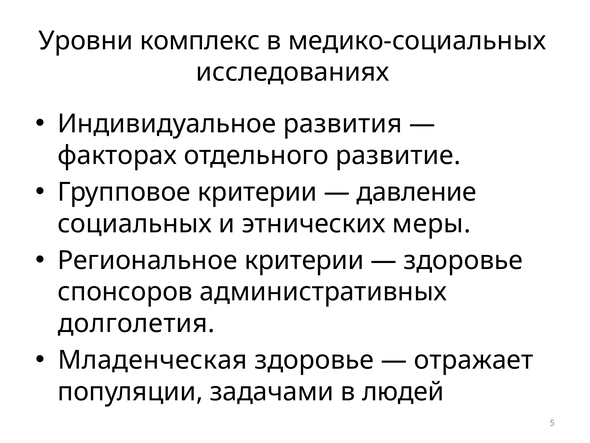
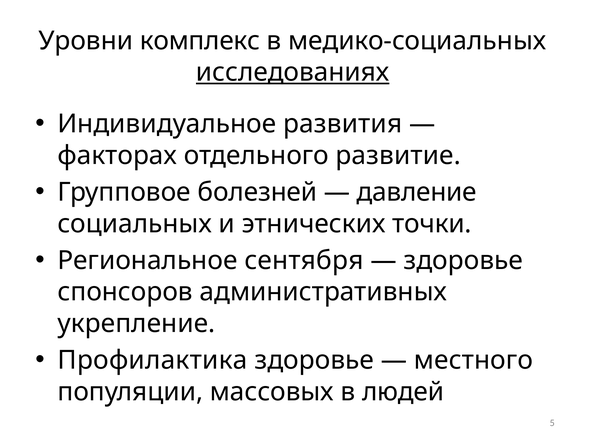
исследованиях underline: none -> present
Групповое критерии: критерии -> болезней
меры: меры -> точки
Региональное критерии: критерии -> сентября
долголетия: долголетия -> укрепление
Младенческая: Младенческая -> Профилактика
отражает: отражает -> местного
задачами: задачами -> массовых
